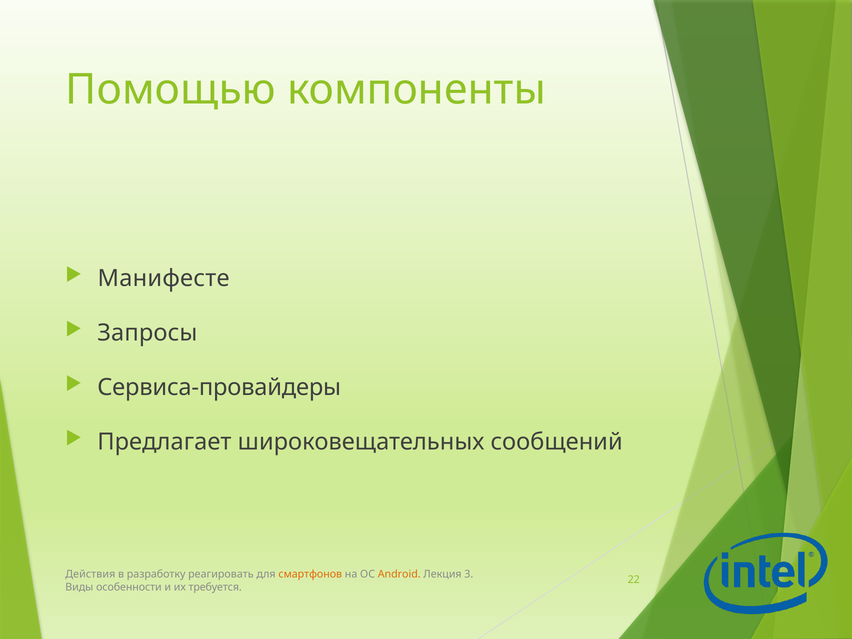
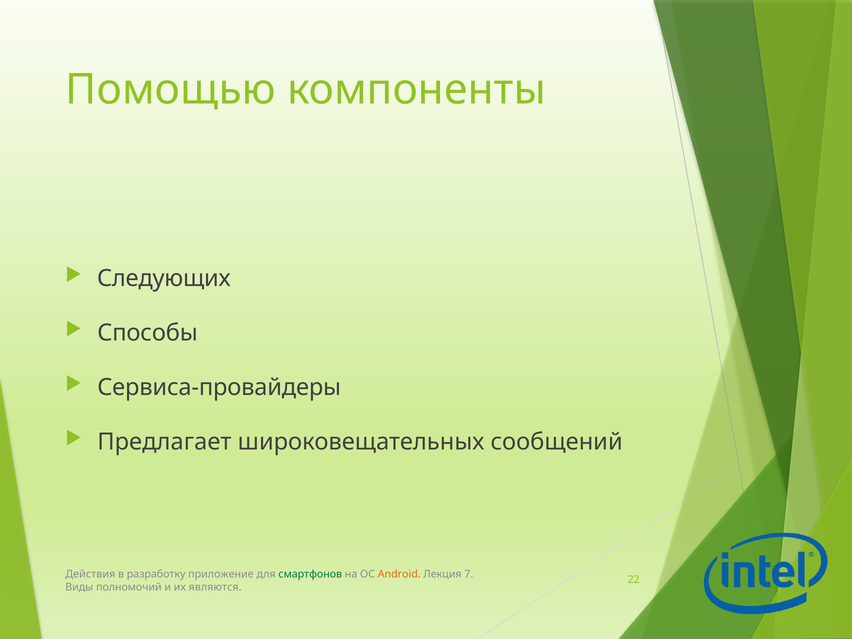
Манифесте: Манифесте -> Следующих
Запросы: Запросы -> Способы
реагировать: реагировать -> приложение
смартфонов colour: orange -> green
3: 3 -> 7
особенности: особенности -> полномочий
требуется: требуется -> являются
